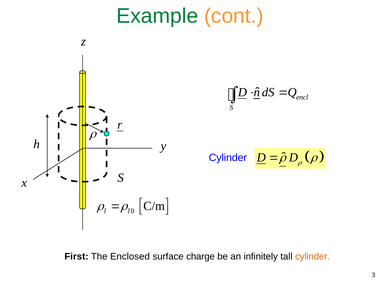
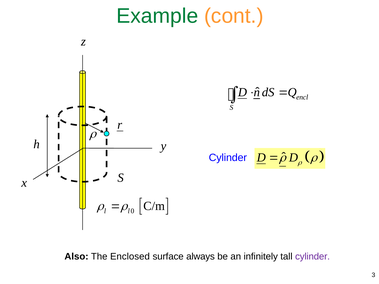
First: First -> Also
charge: charge -> always
cylinder at (313, 257) colour: orange -> purple
